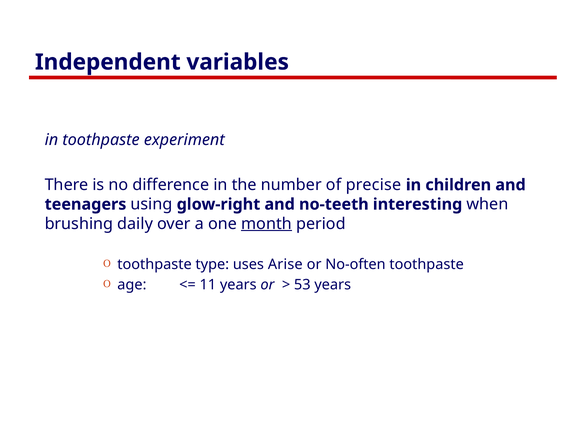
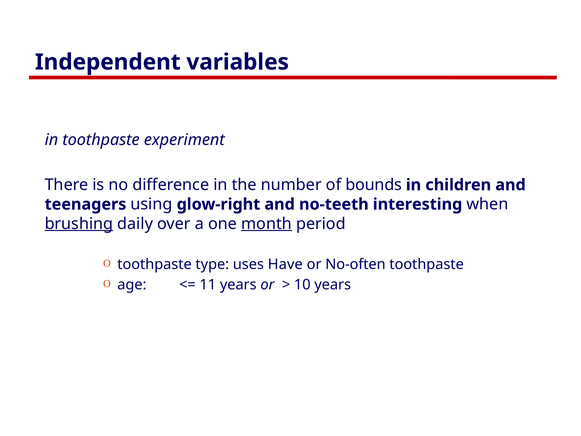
precise: precise -> bounds
brushing underline: none -> present
Arise: Arise -> Have
53: 53 -> 10
